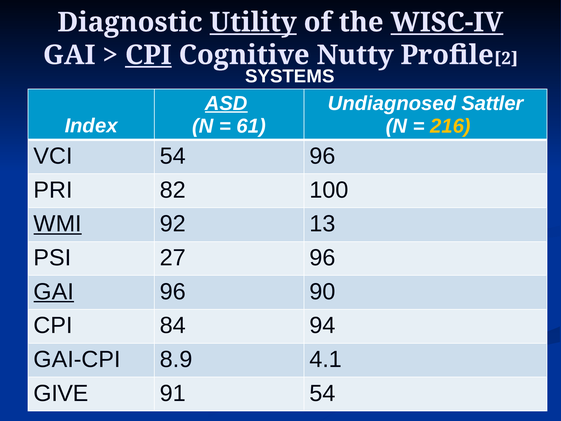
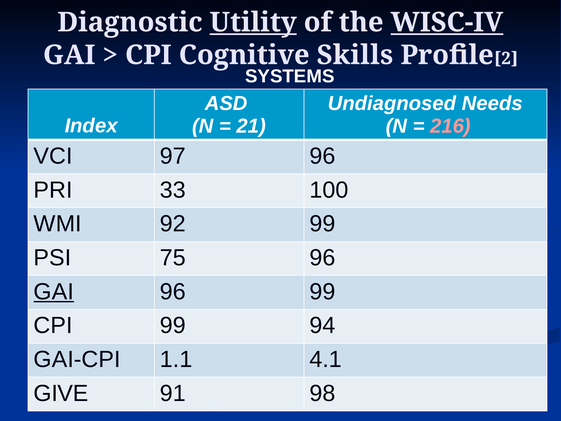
CPI at (148, 55) underline: present -> none
Nutty: Nutty -> Skills
ASD underline: present -> none
Sattler: Sattler -> Needs
61: 61 -> 21
216 colour: yellow -> pink
VCI 54: 54 -> 97
82: 82 -> 33
WMI underline: present -> none
92 13: 13 -> 99
27: 27 -> 75
96 90: 90 -> 99
CPI 84: 84 -> 99
8.9: 8.9 -> 1.1
91 54: 54 -> 98
